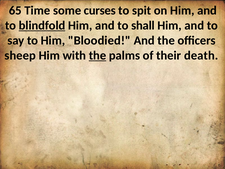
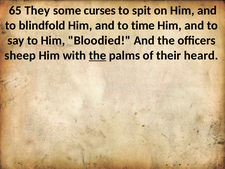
Time: Time -> They
blindfold underline: present -> none
shall: shall -> time
death: death -> heard
